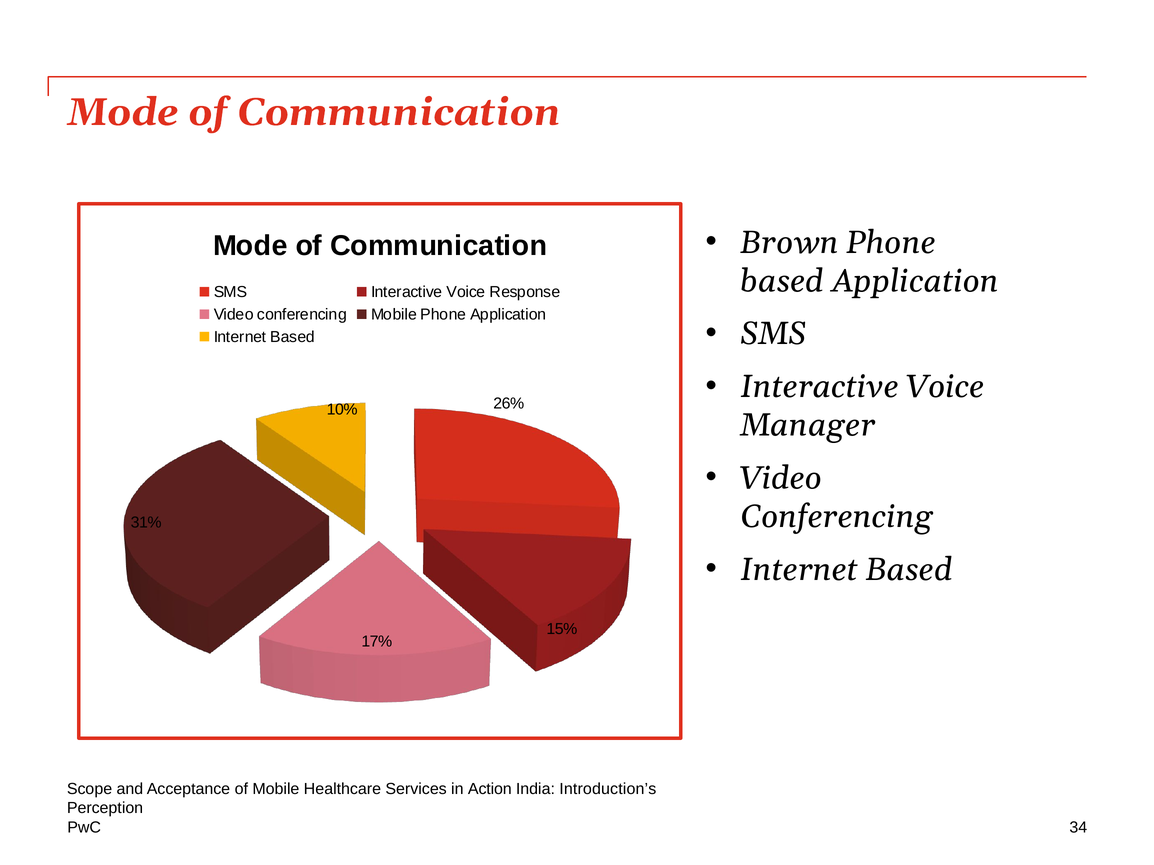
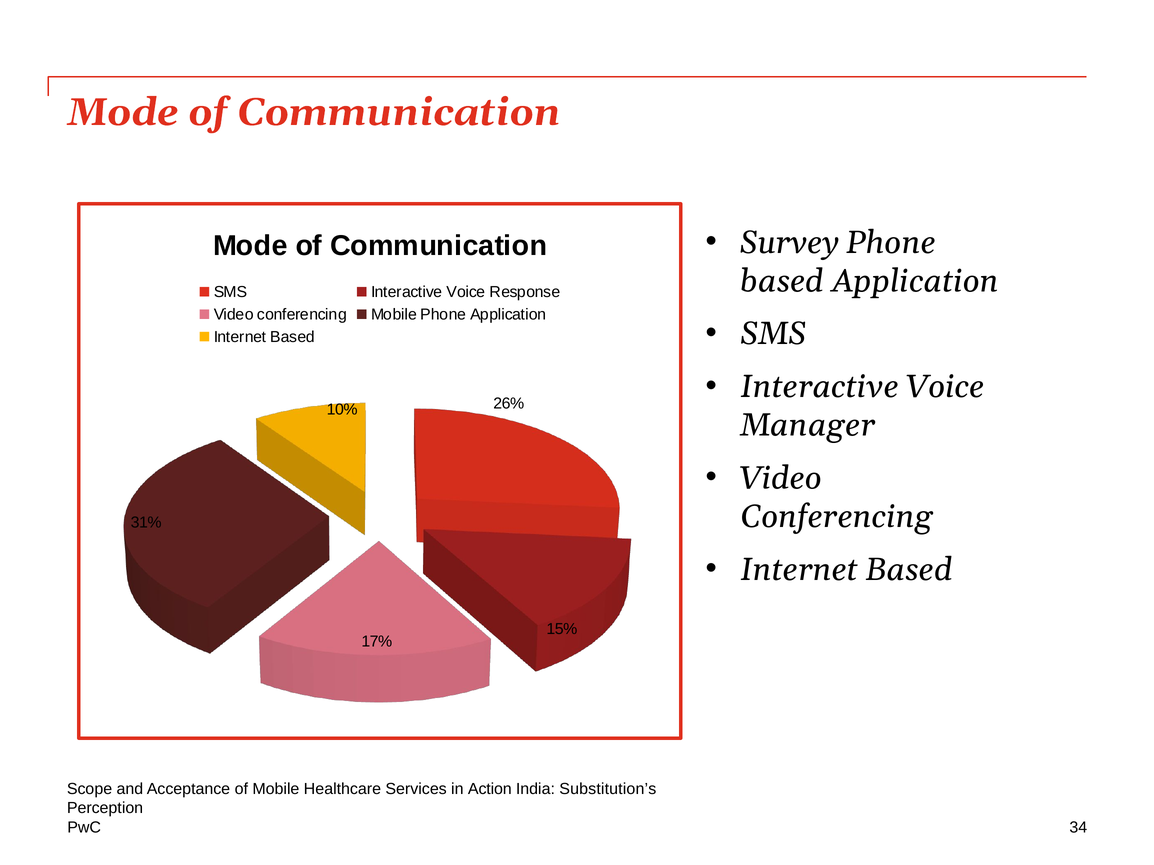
Brown: Brown -> Survey
Introduction’s: Introduction’s -> Substitution’s
